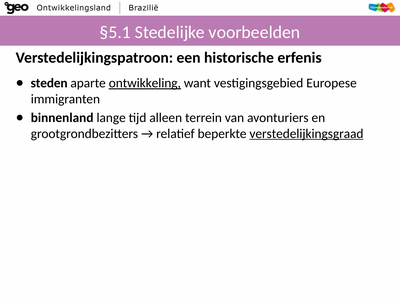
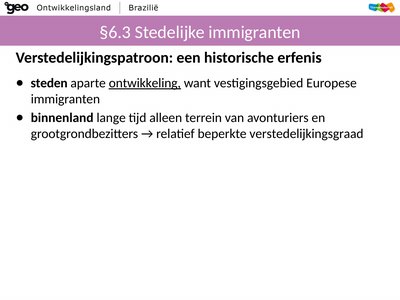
§5.1: §5.1 -> §6.3
Stedelijke voorbeelden: voorbeelden -> immigranten
verstedelijkingsgraad underline: present -> none
